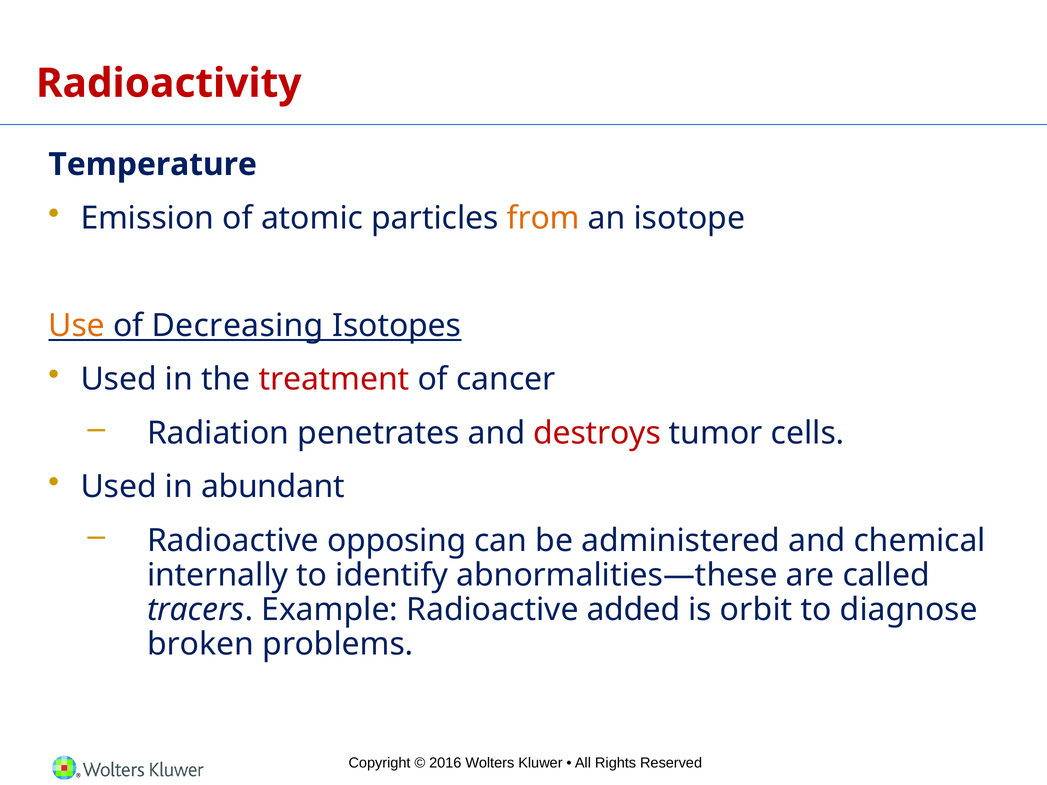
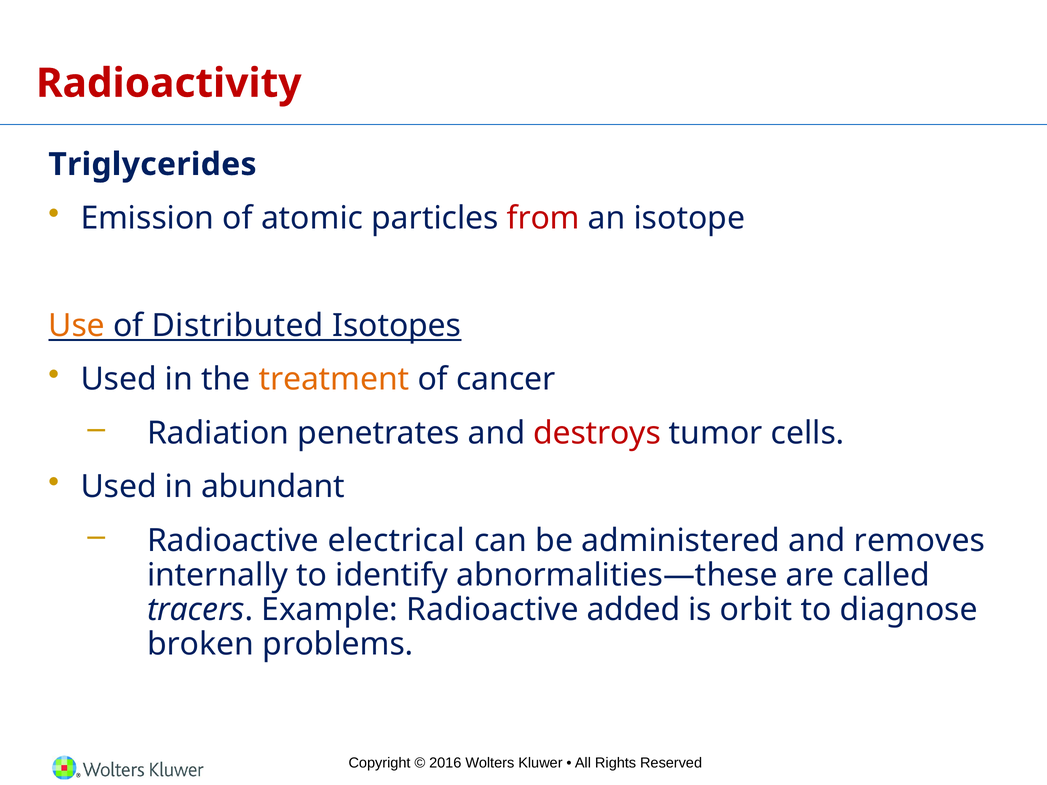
Temperature: Temperature -> Triglycerides
from colour: orange -> red
Decreasing: Decreasing -> Distributed
treatment colour: red -> orange
opposing: opposing -> electrical
chemical: chemical -> removes
